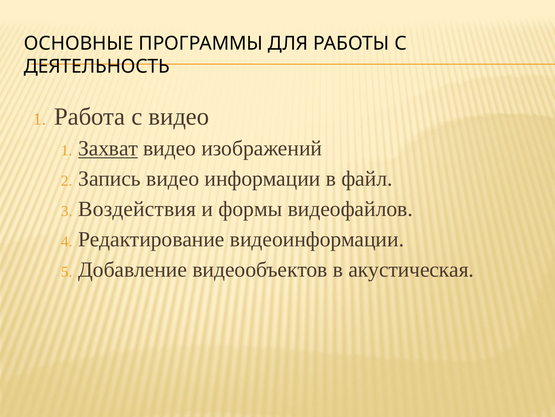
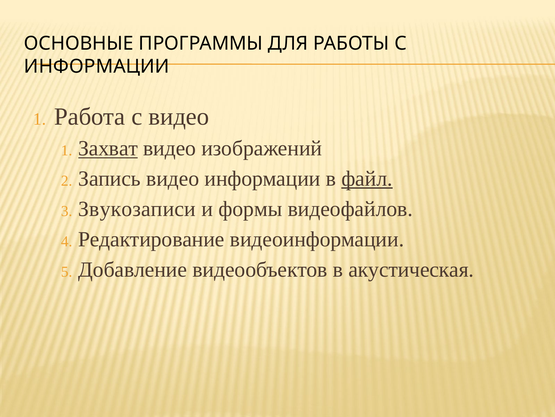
ДЕЯТЕЛЬНОСТЬ at (97, 66): ДЕЯТЕЛЬНОСТЬ -> ИНФОРМАЦИИ
файл underline: none -> present
Воздействия: Воздействия -> Звукозаписи
